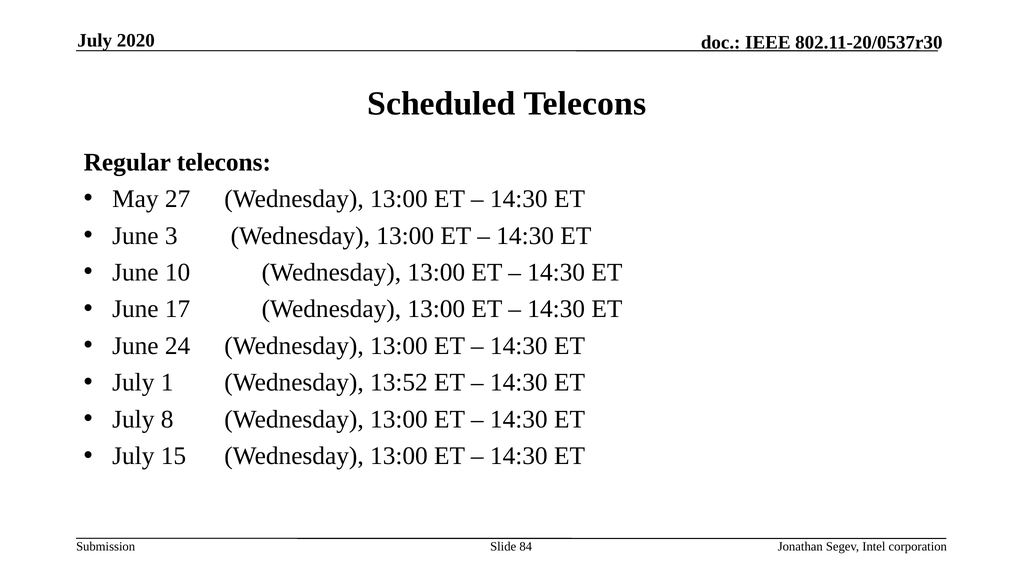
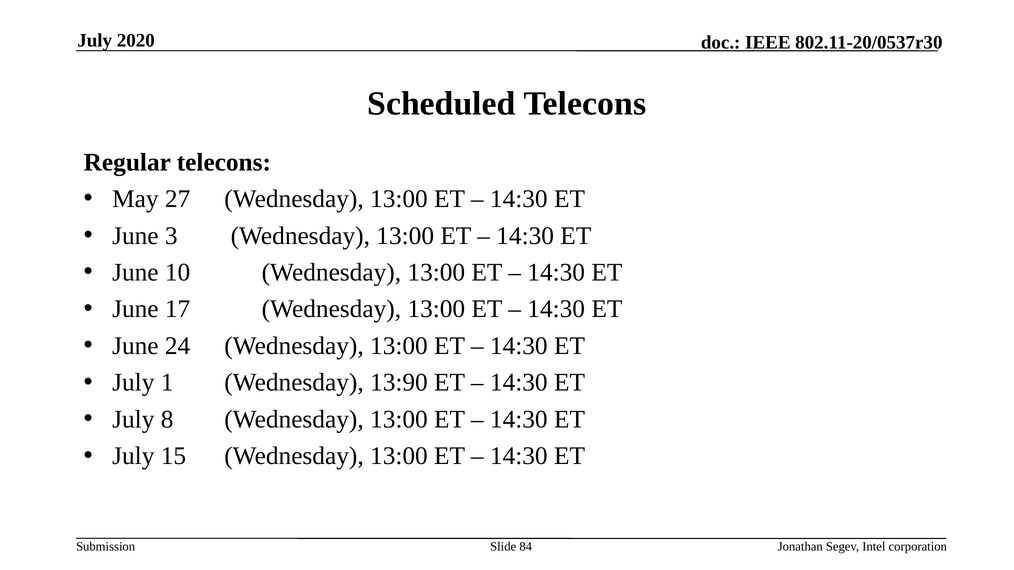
13:52: 13:52 -> 13:90
